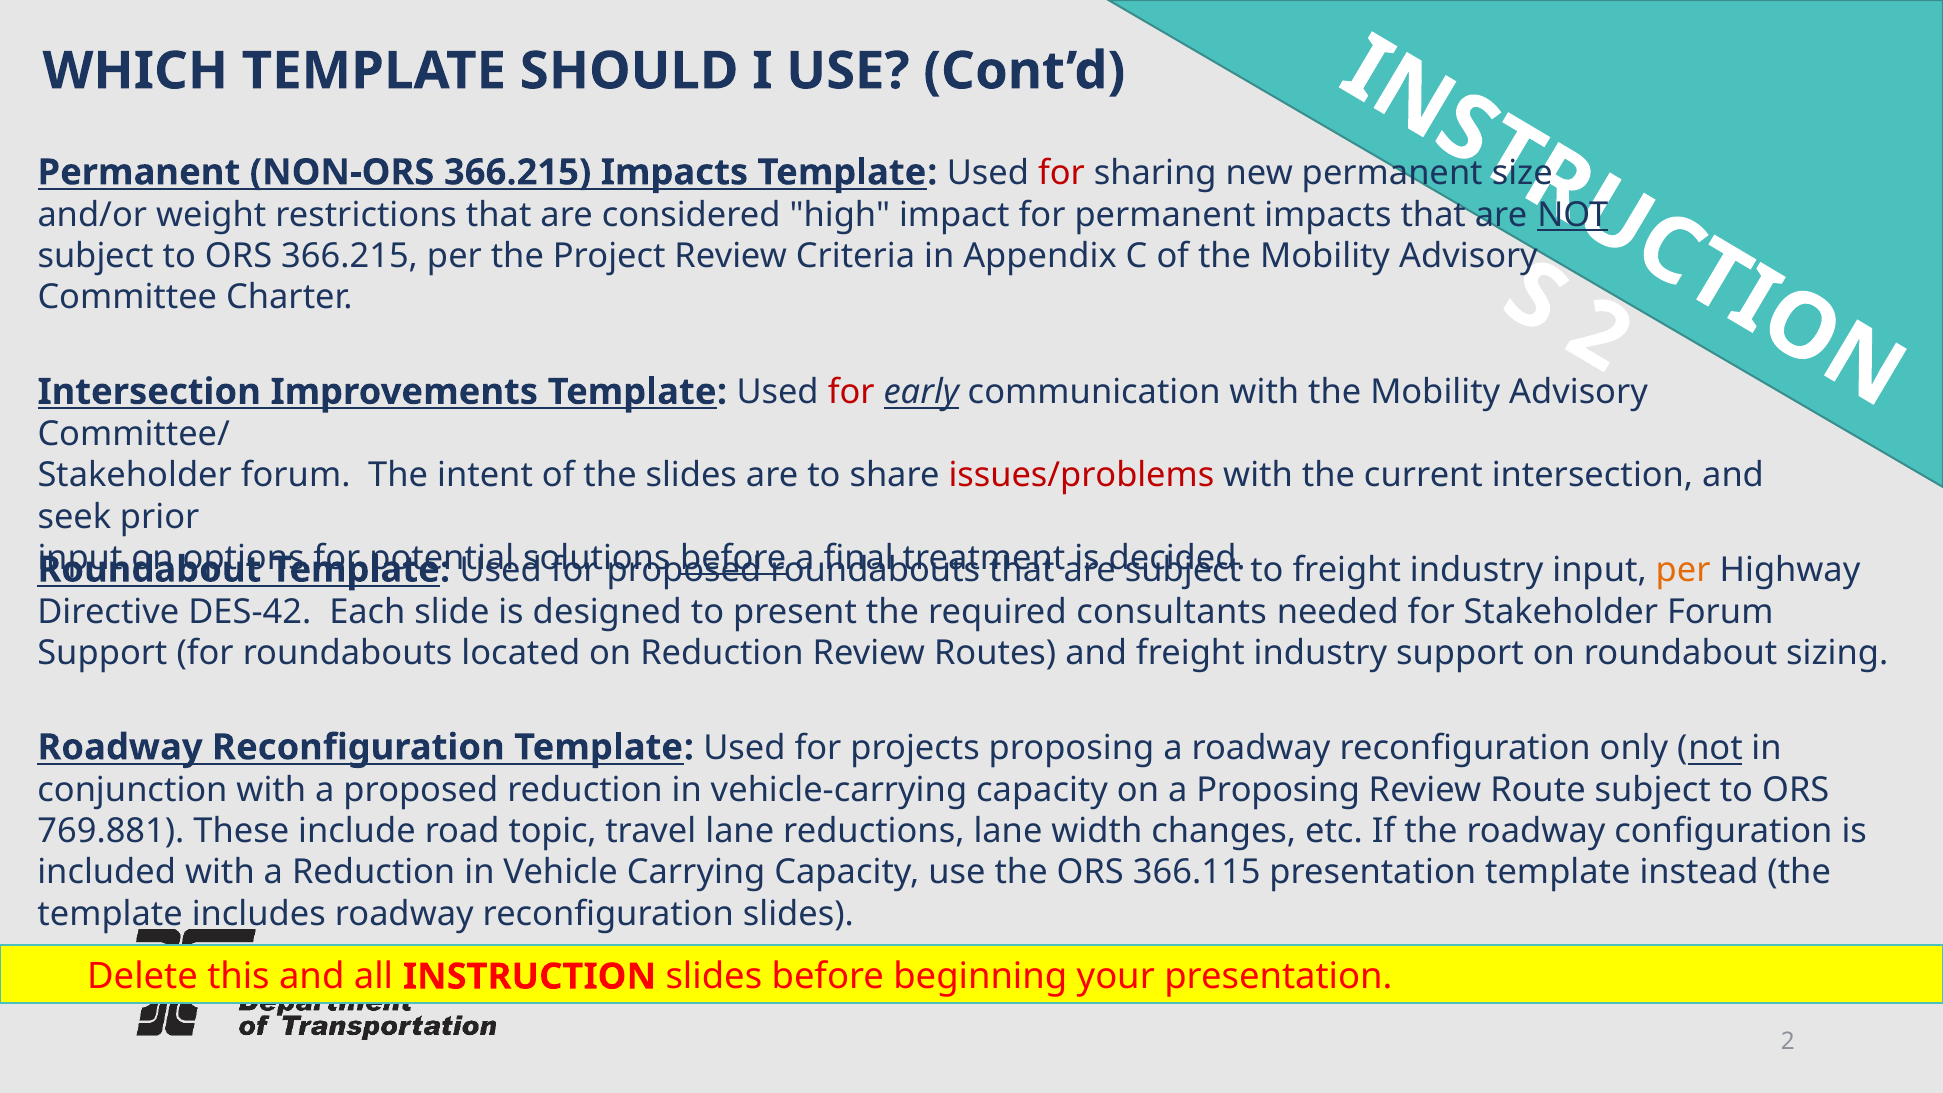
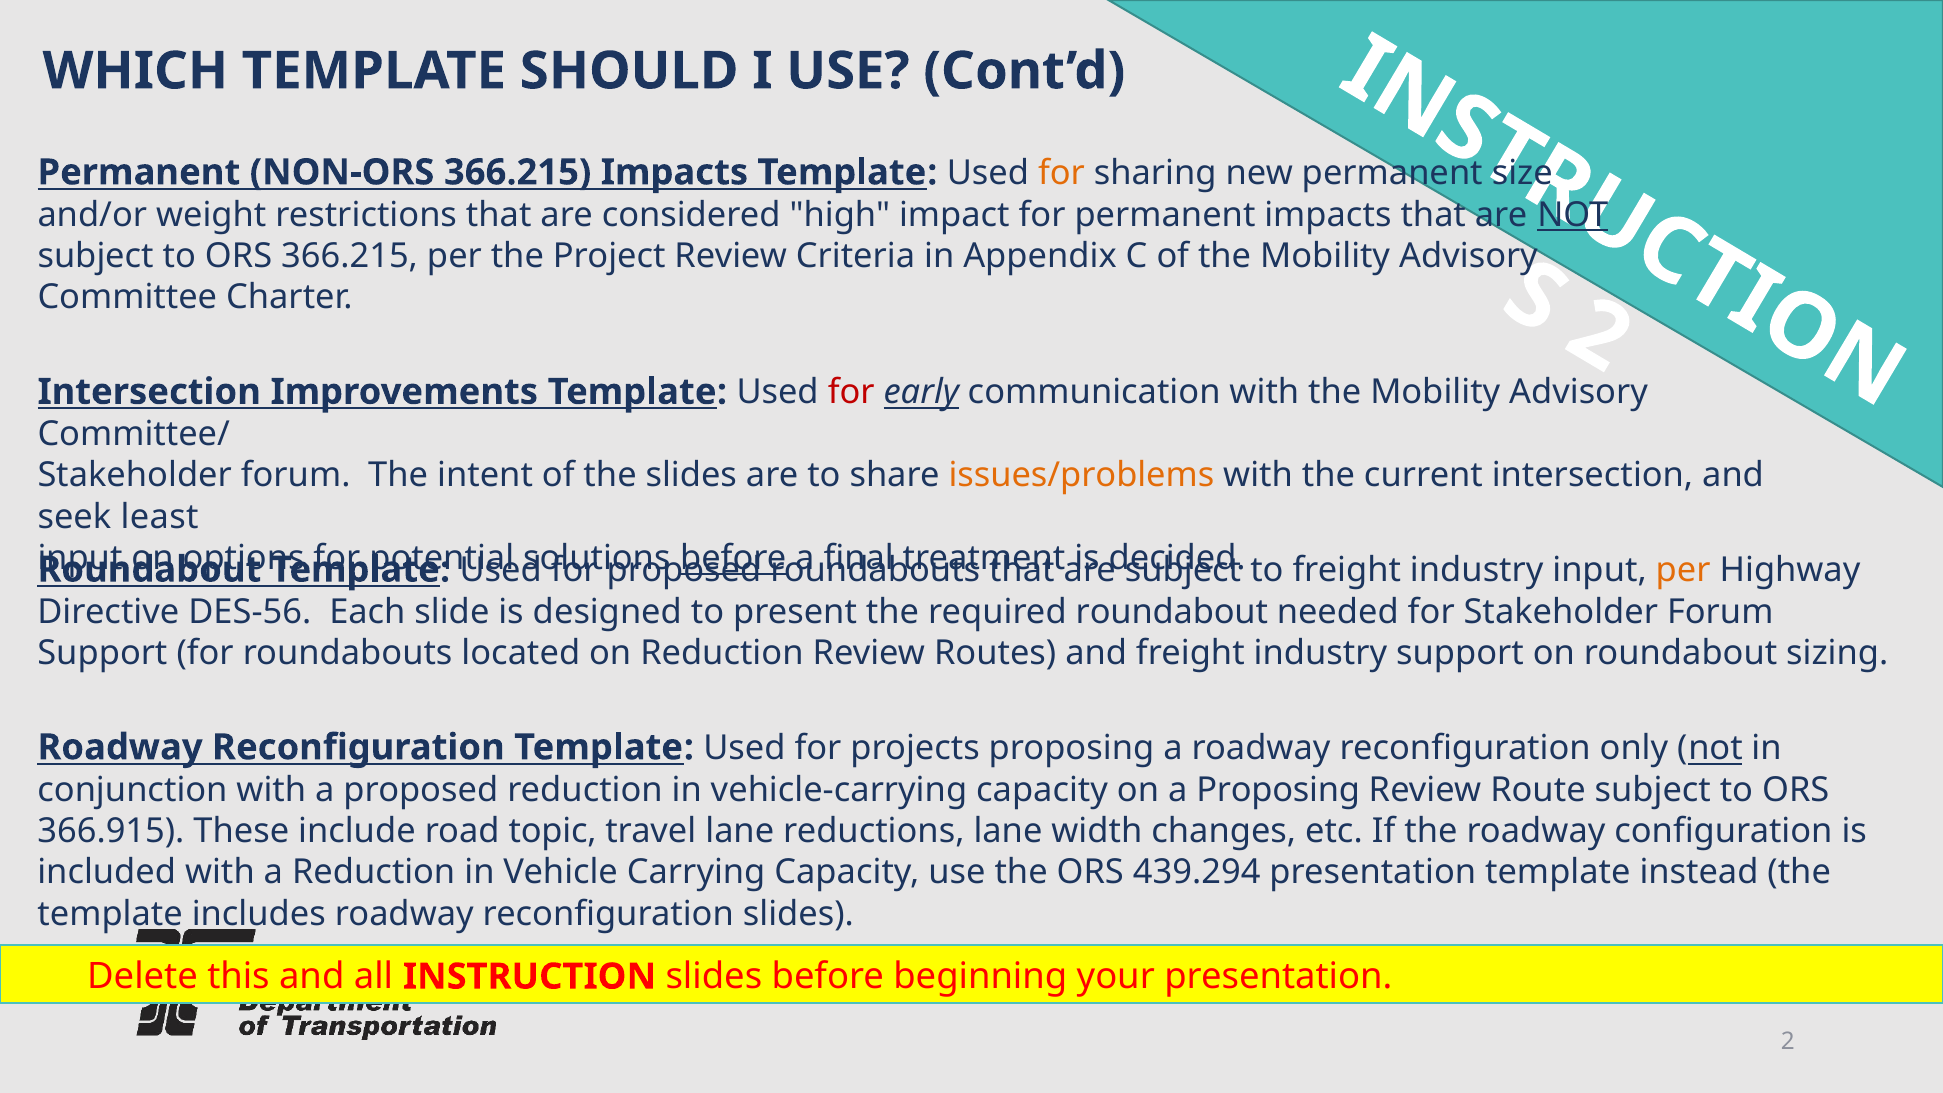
for at (1061, 173) colour: red -> orange
issues/problems colour: red -> orange
prior: prior -> least
DES-42: DES-42 -> DES-56
required consultants: consultants -> roundabout
769.881: 769.881 -> 366.915
366.115: 366.115 -> 439.294
